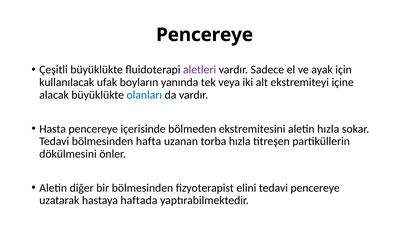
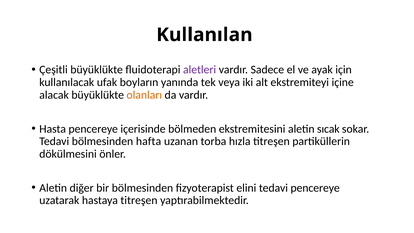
Pencereye at (205, 35): Pencereye -> Kullanılan
olanları colour: blue -> orange
aletin hızla: hızla -> sıcak
hastaya haftada: haftada -> titreşen
